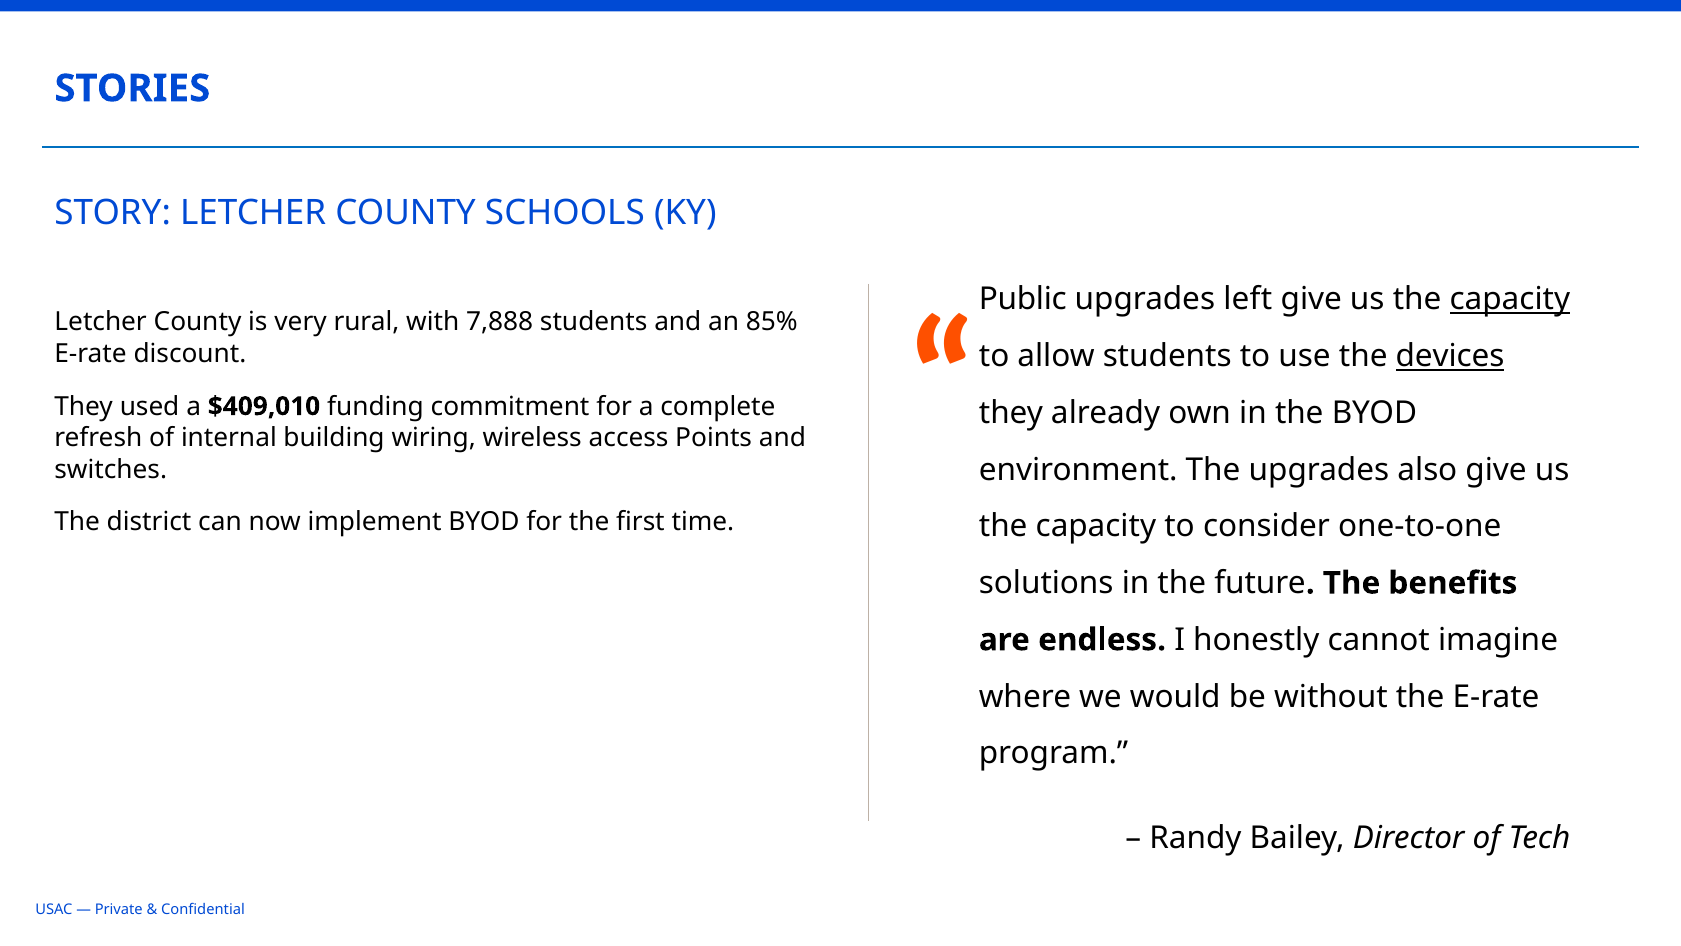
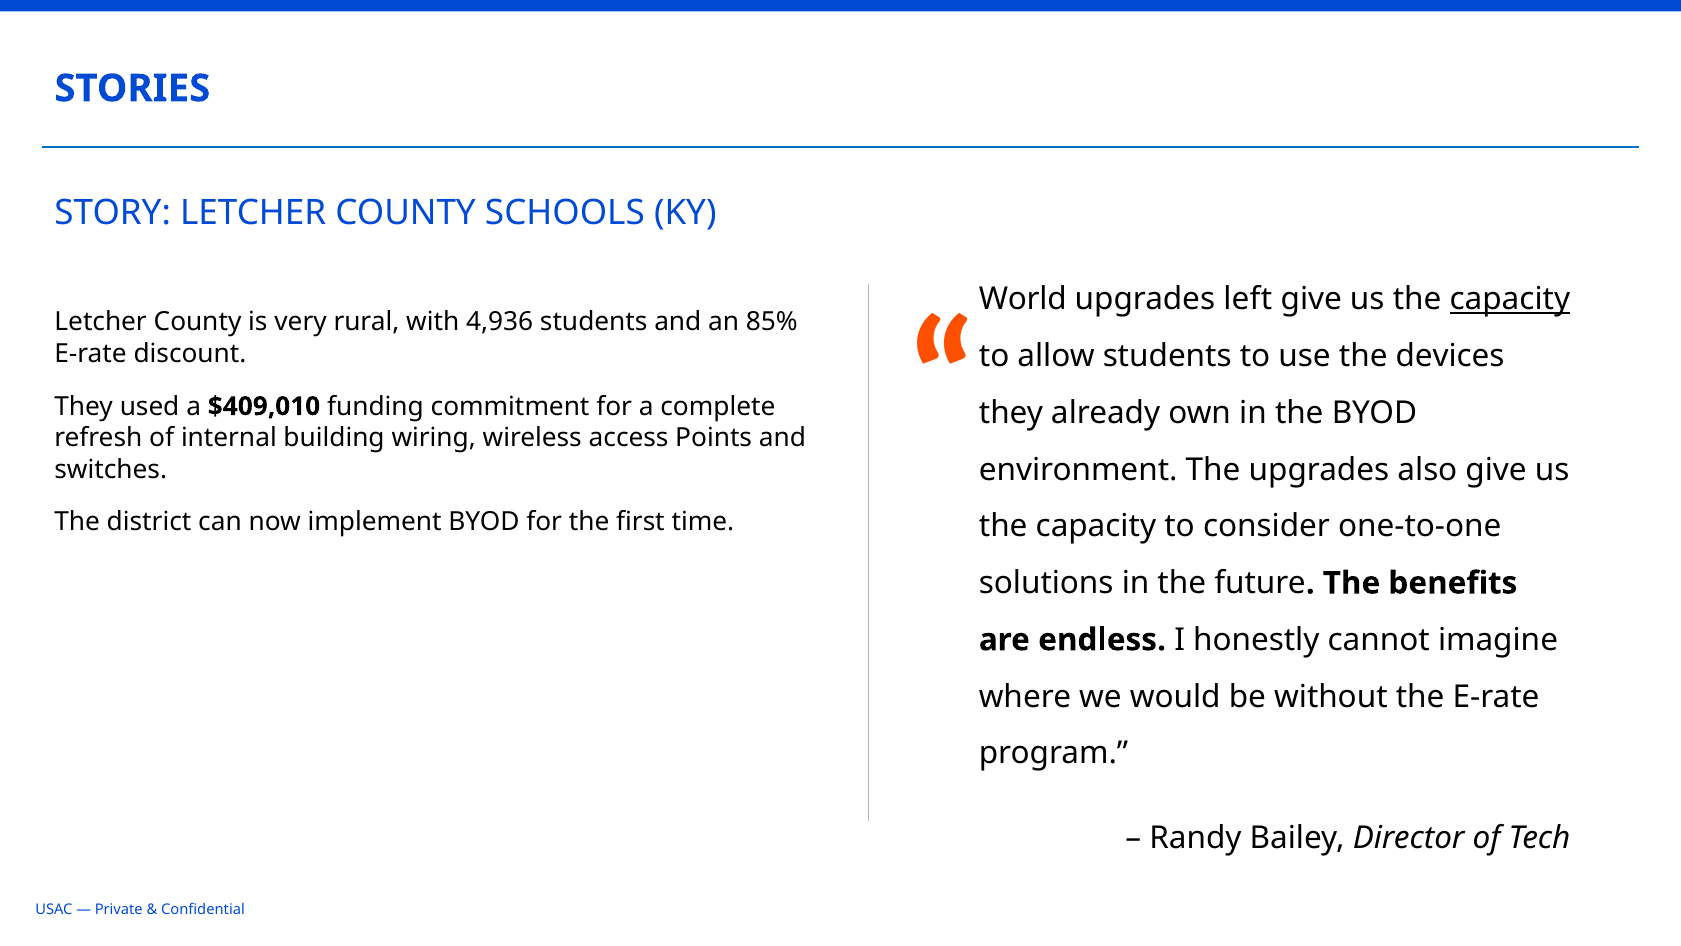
Public: Public -> World
7,888: 7,888 -> 4,936
devices underline: present -> none
